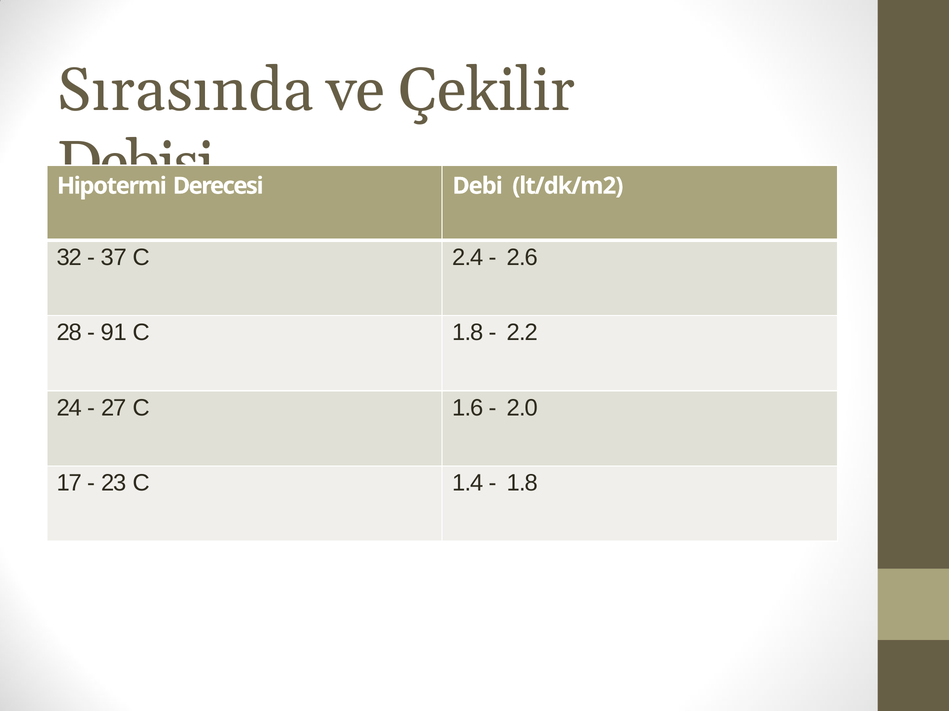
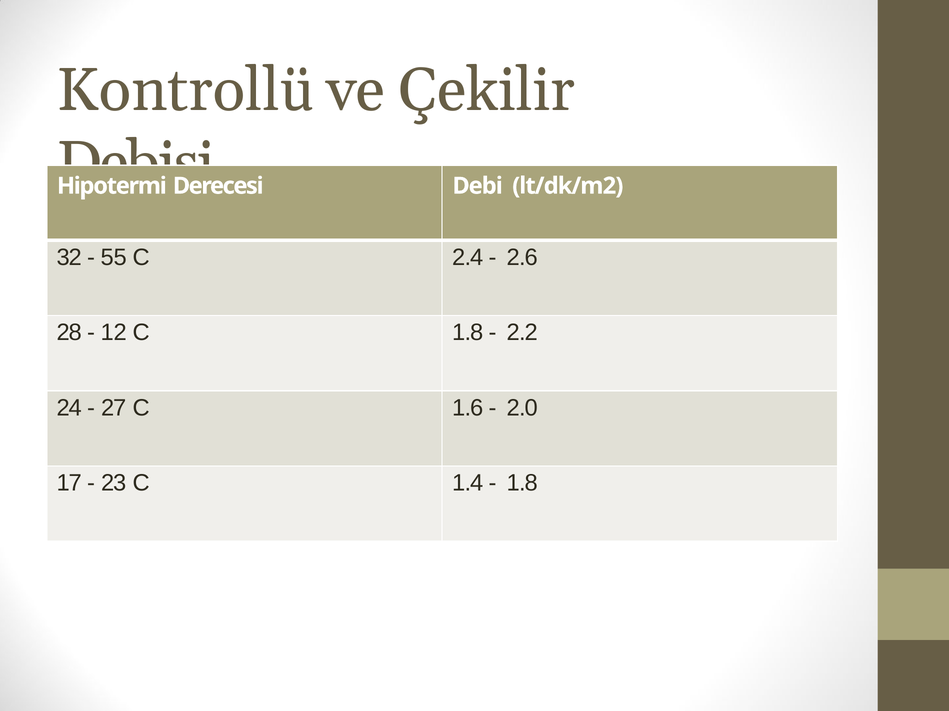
Sırasında: Sırasında -> Kontrollü
37: 37 -> 55
91: 91 -> 12
